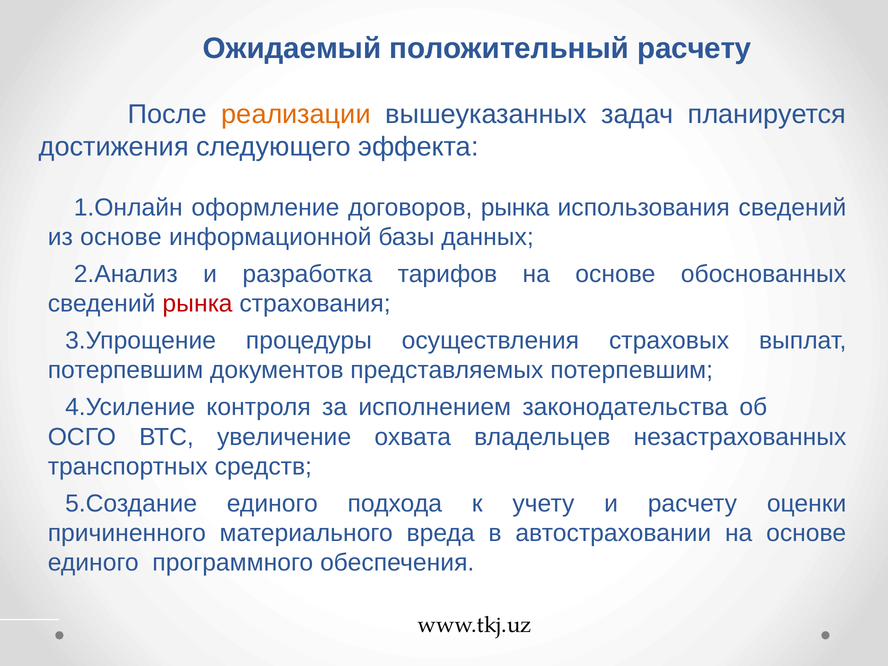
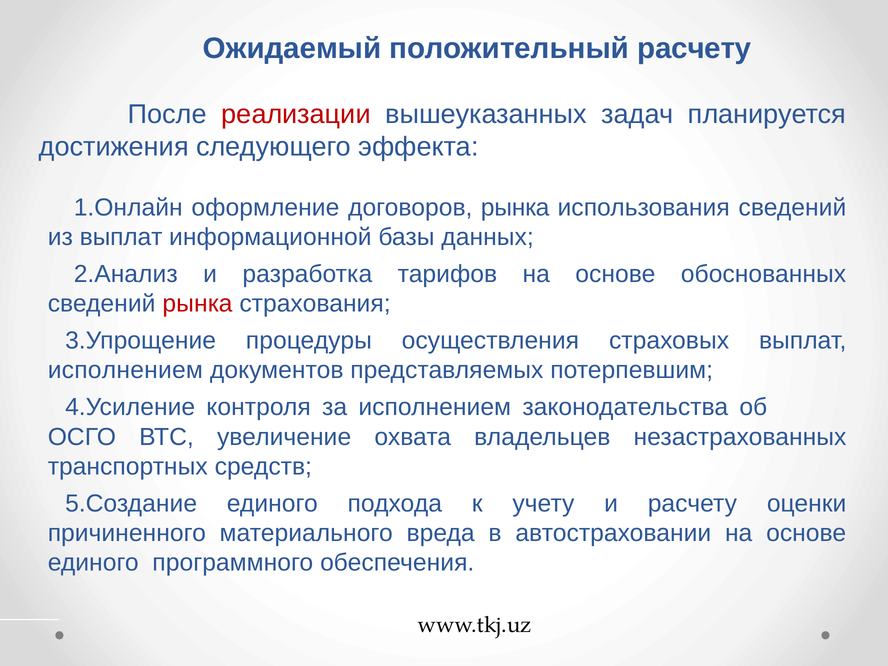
реализации colour: orange -> red
из основе: основе -> выплат
потерпевшим at (125, 370): потерпевшим -> исполнением
